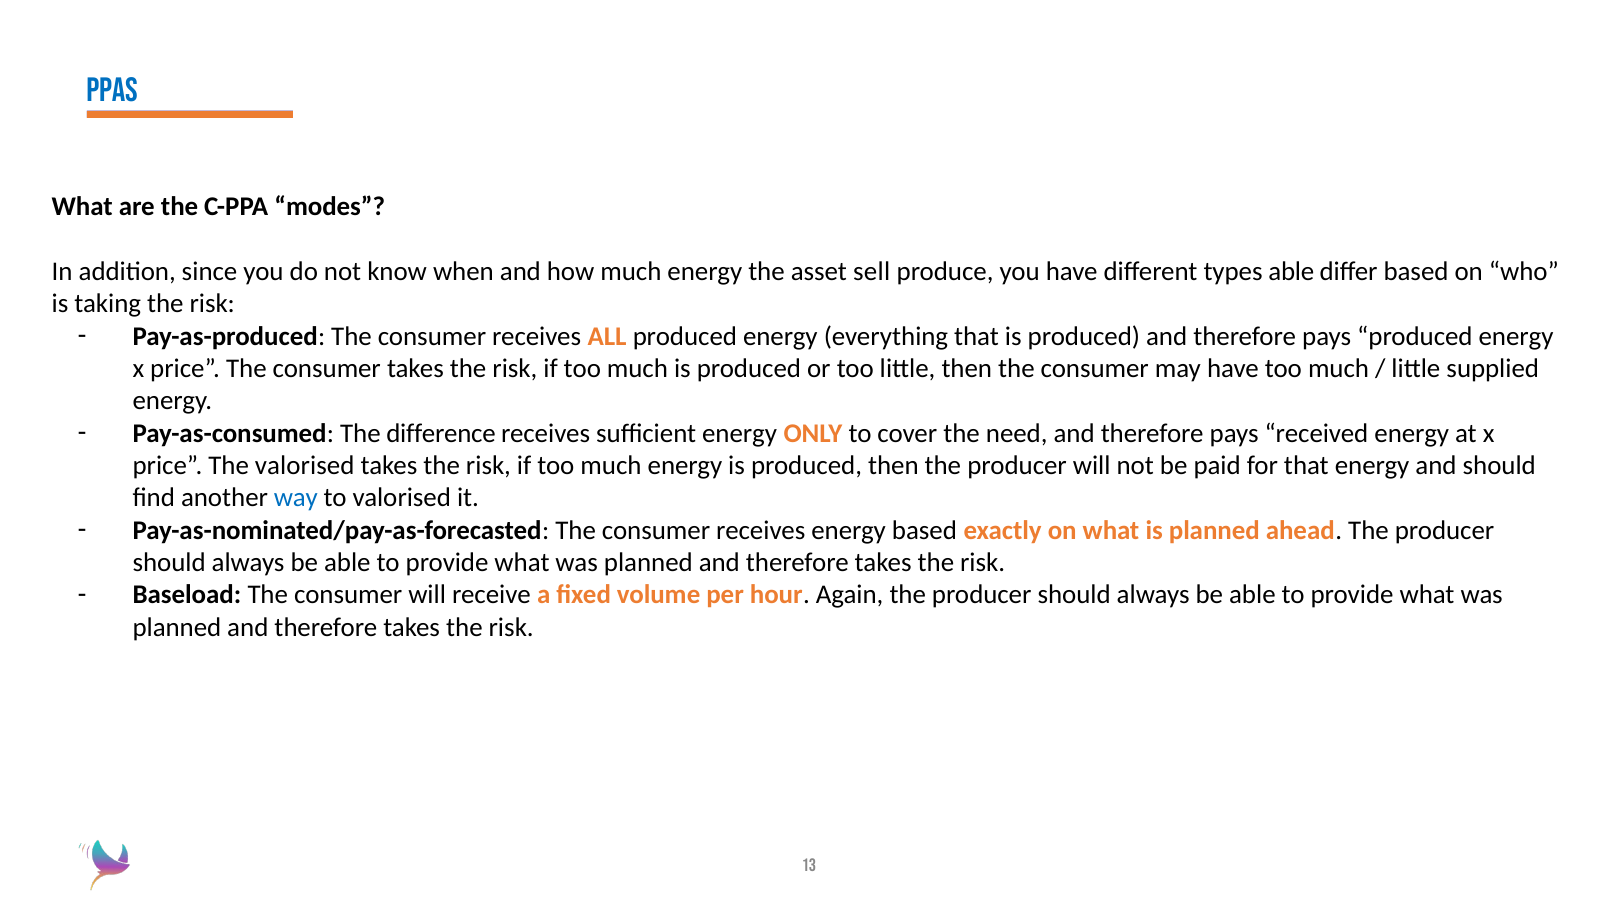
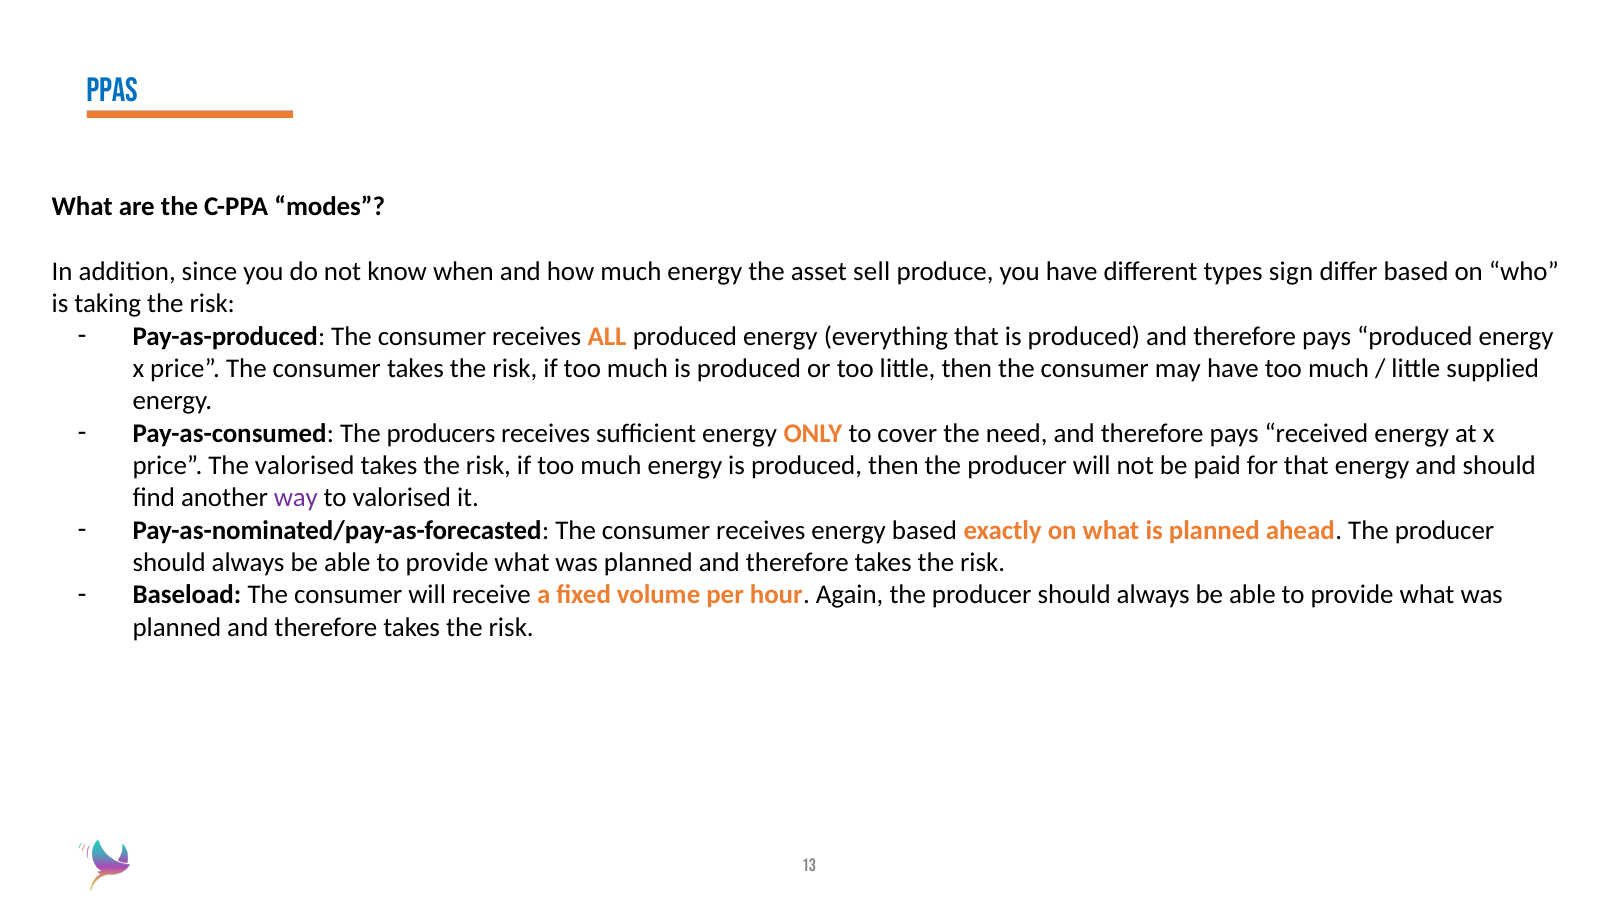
types able: able -> sign
difference: difference -> producers
way colour: blue -> purple
